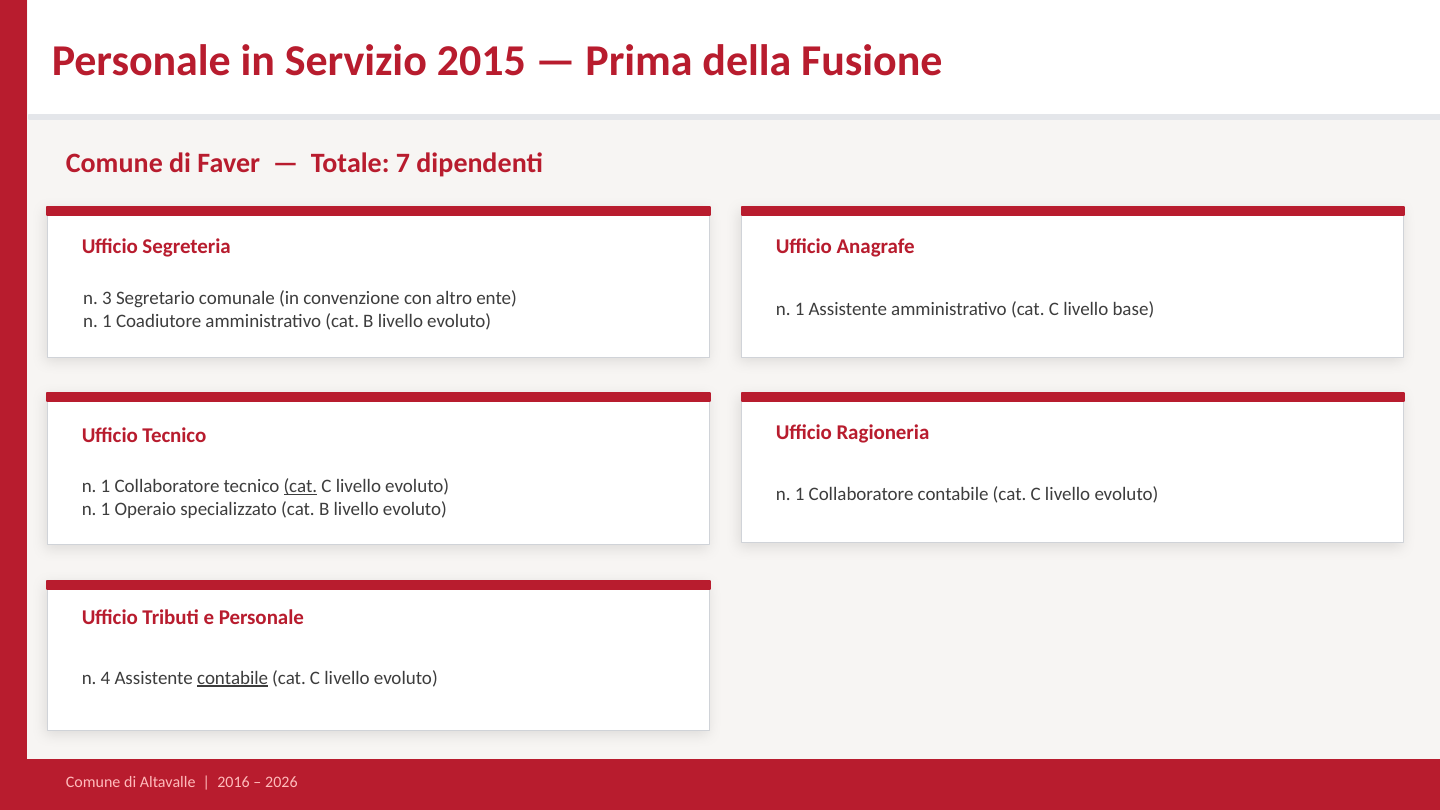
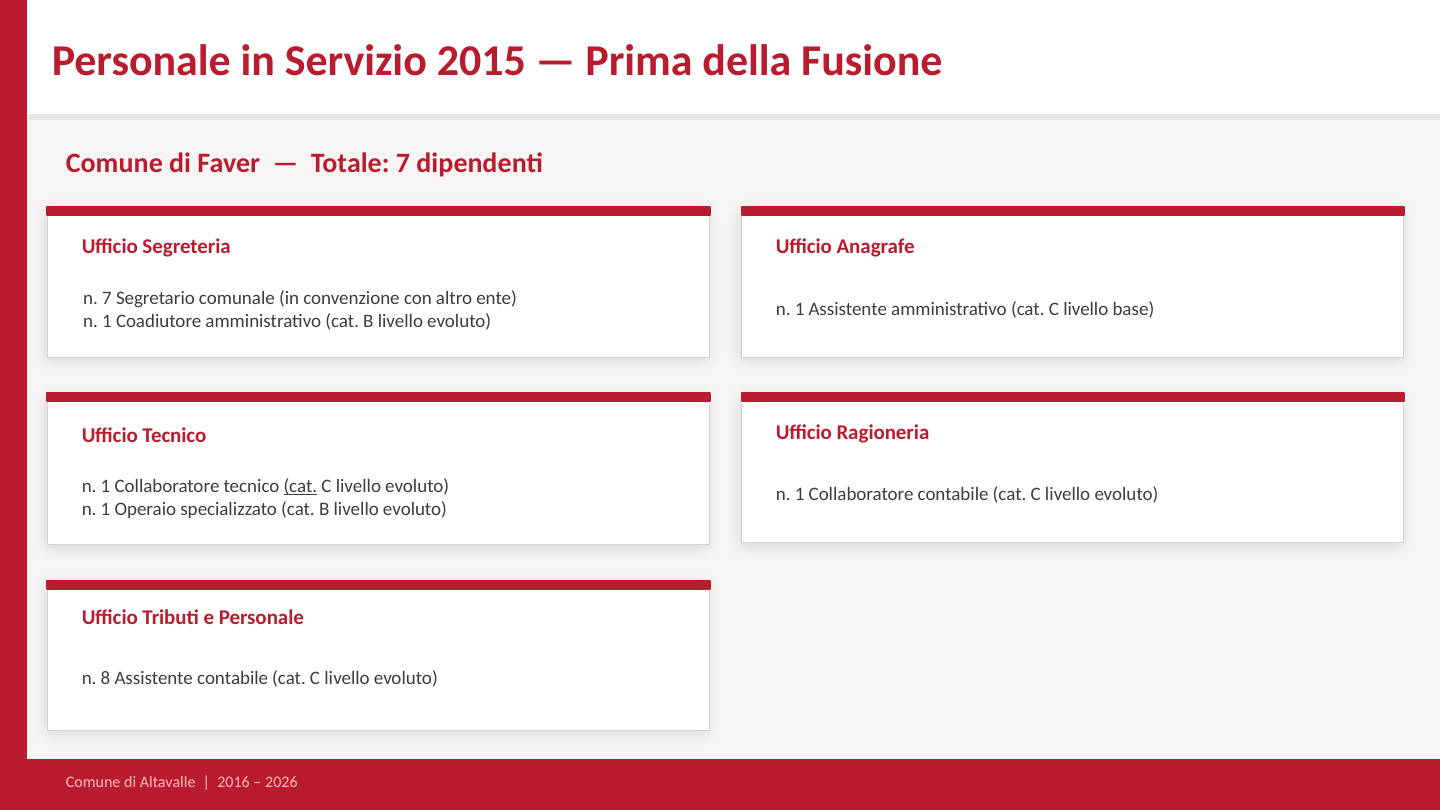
n 3: 3 -> 7
4: 4 -> 8
contabile at (233, 678) underline: present -> none
